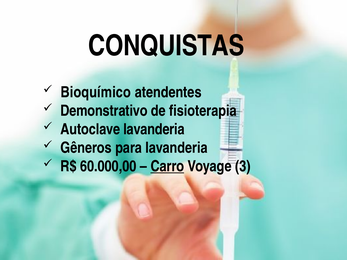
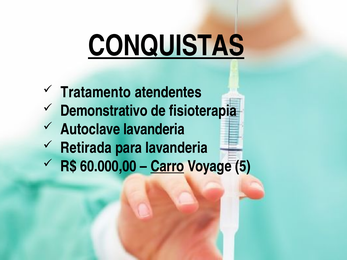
CONQUISTAS underline: none -> present
Bioquímico: Bioquímico -> Tratamento
Gêneros: Gêneros -> Retirada
3: 3 -> 5
